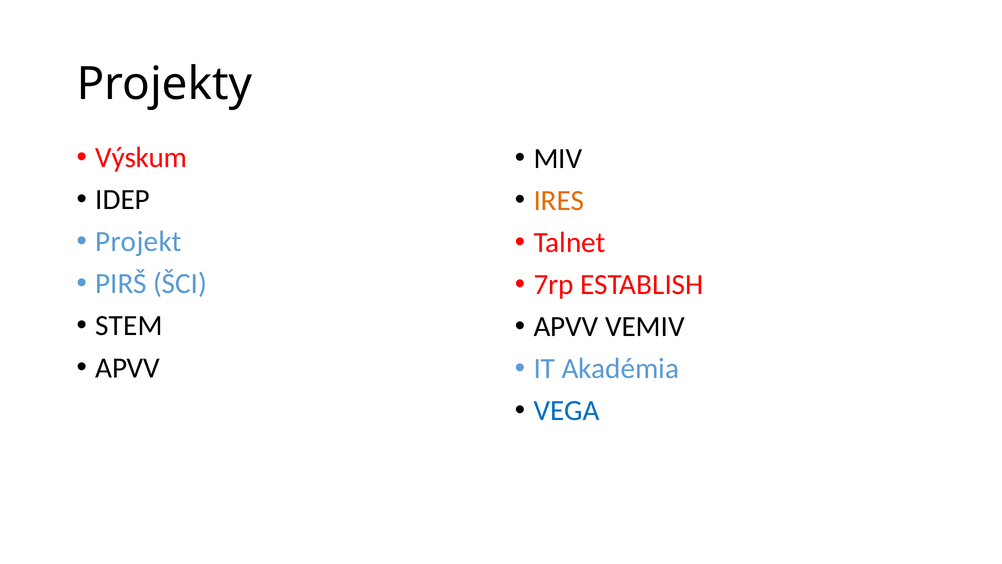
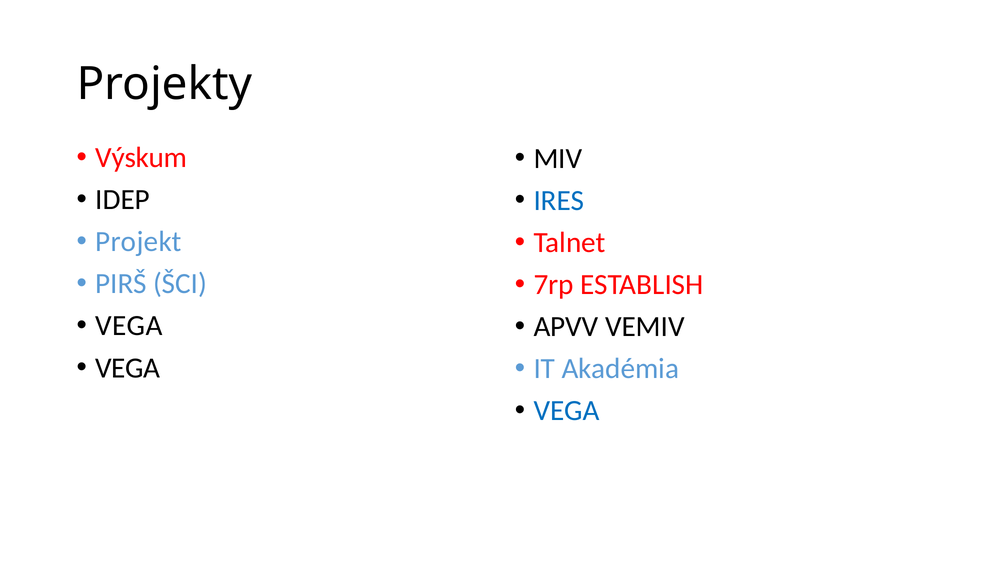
IRES colour: orange -> blue
STEM at (129, 326): STEM -> VEGA
APVV at (128, 368): APVV -> VEGA
